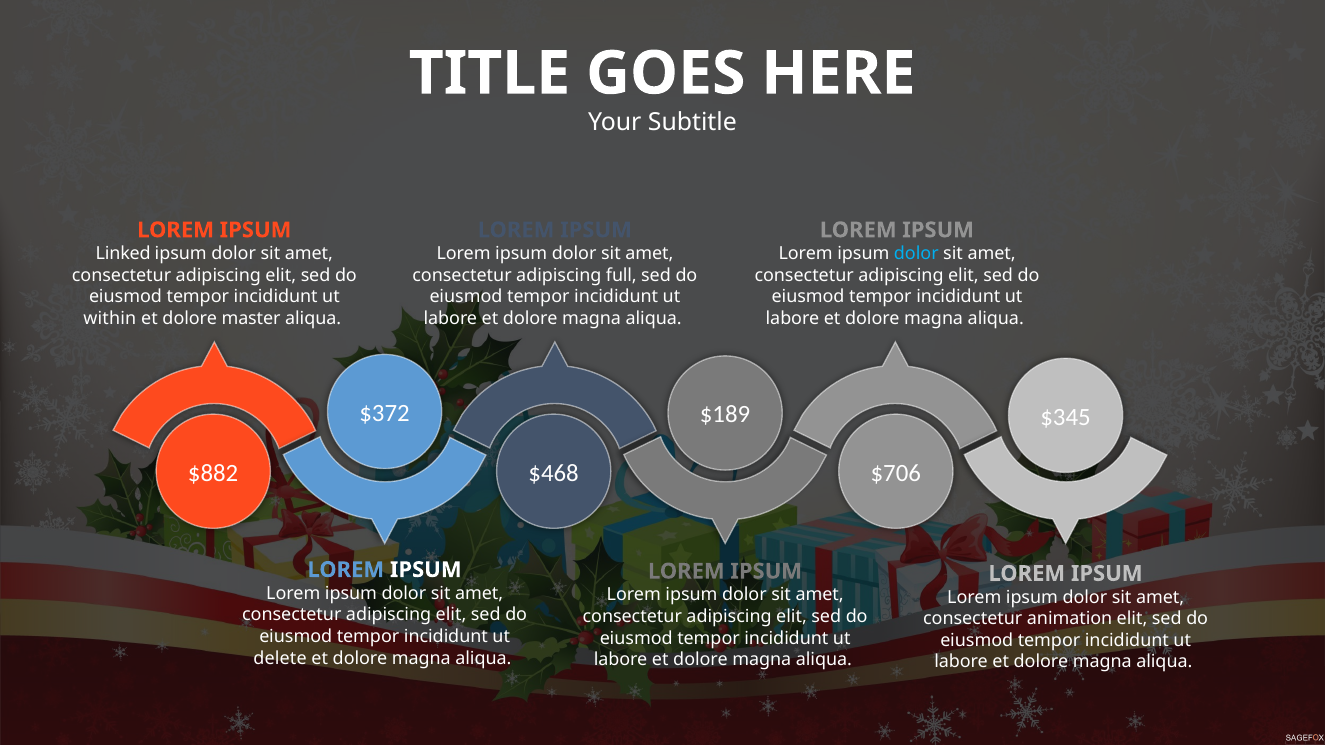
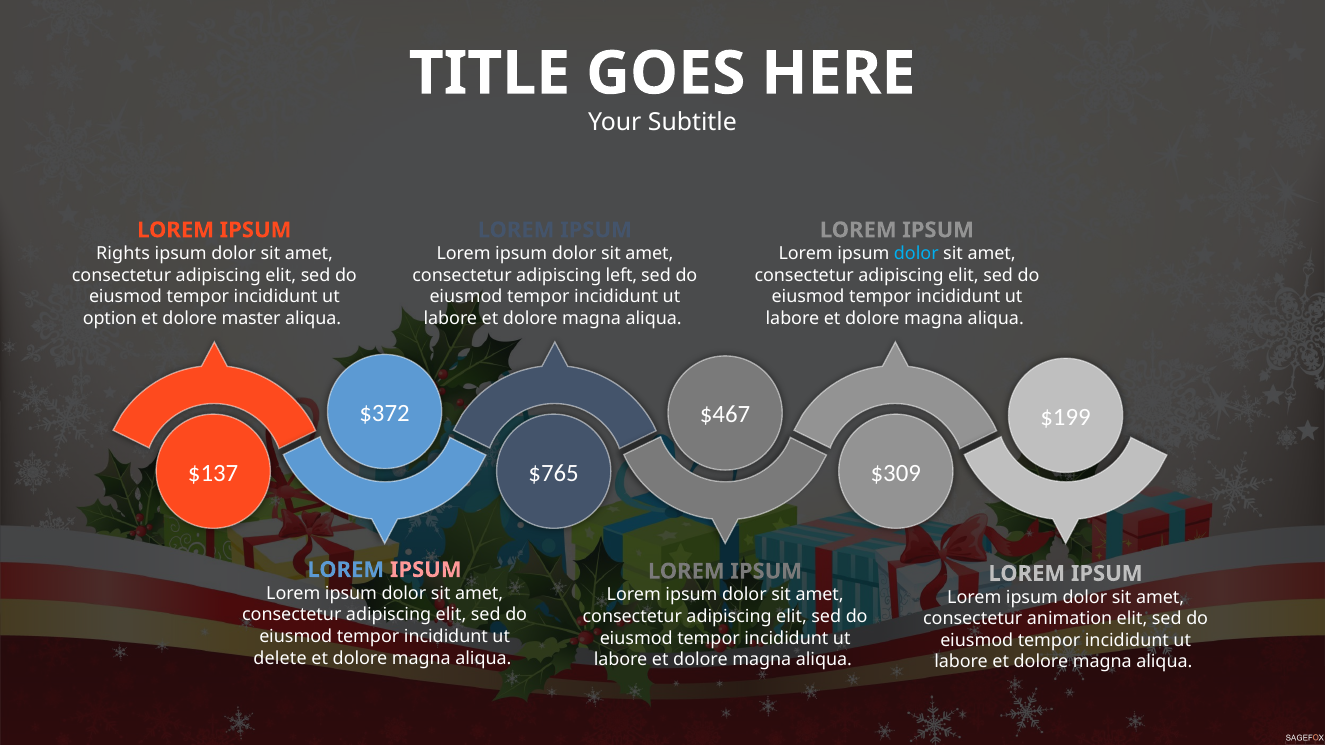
Linked: Linked -> Rights
full: full -> left
within: within -> option
$189: $189 -> $467
$345: $345 -> $199
$882: $882 -> $137
$468: $468 -> $765
$706: $706 -> $309
IPSUM at (426, 570) colour: white -> pink
